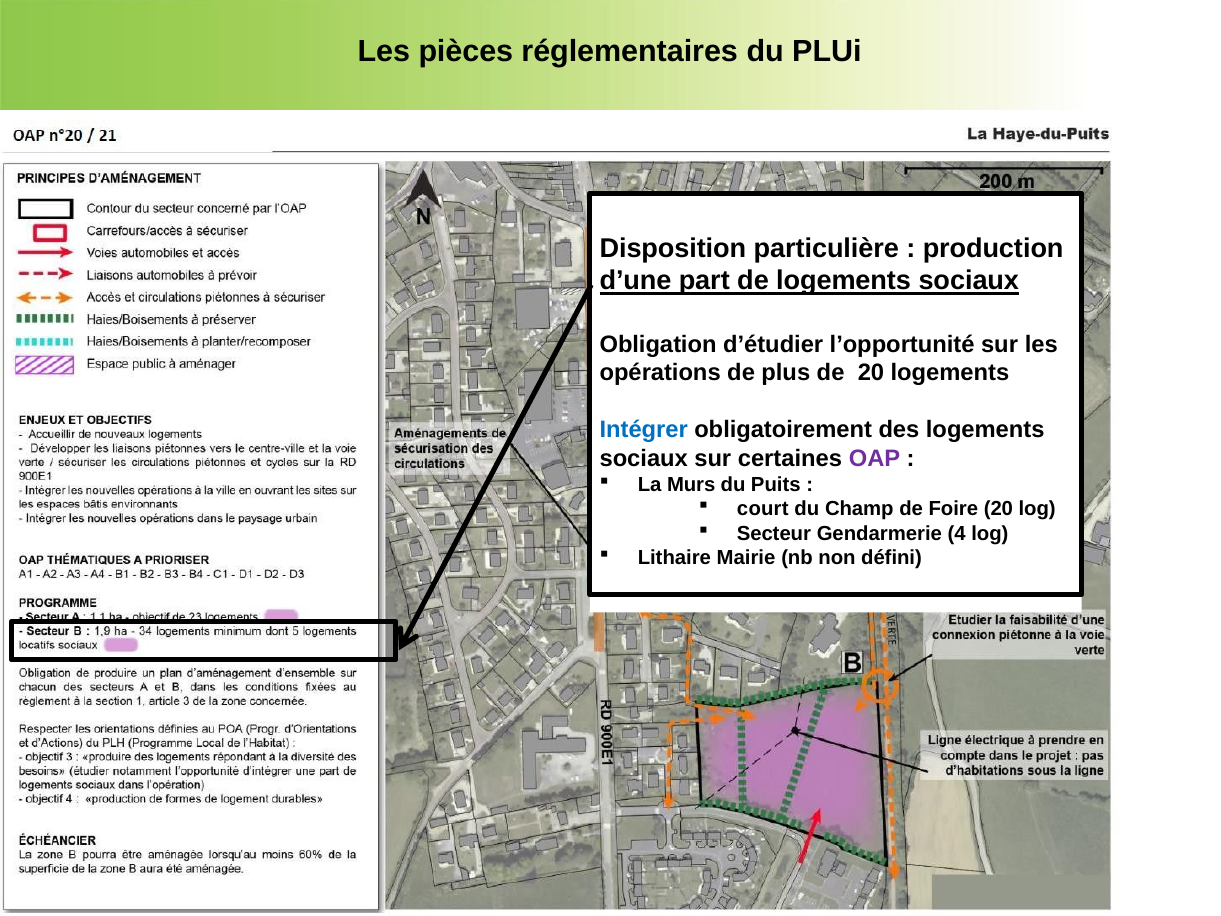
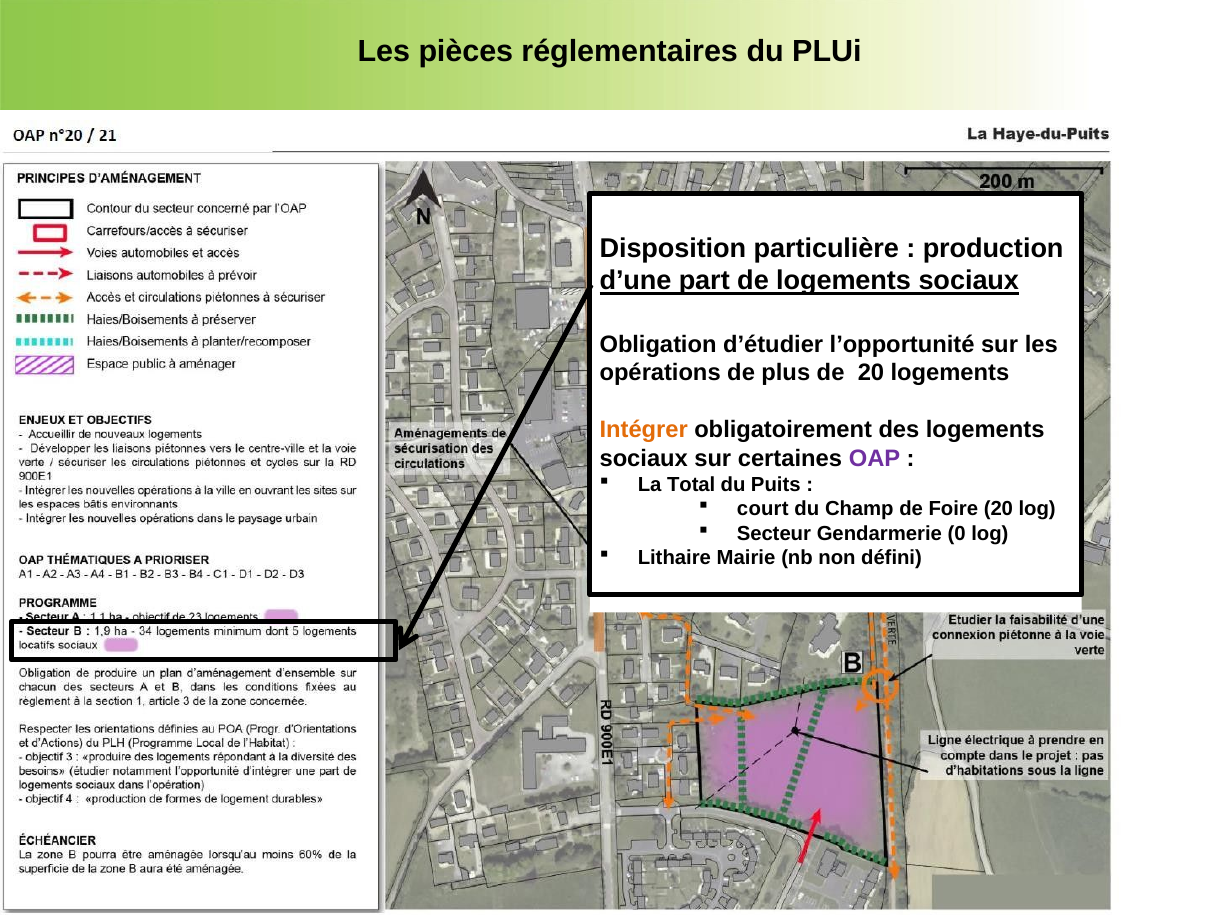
Intégrer colour: blue -> orange
Murs: Murs -> Total
4: 4 -> 0
